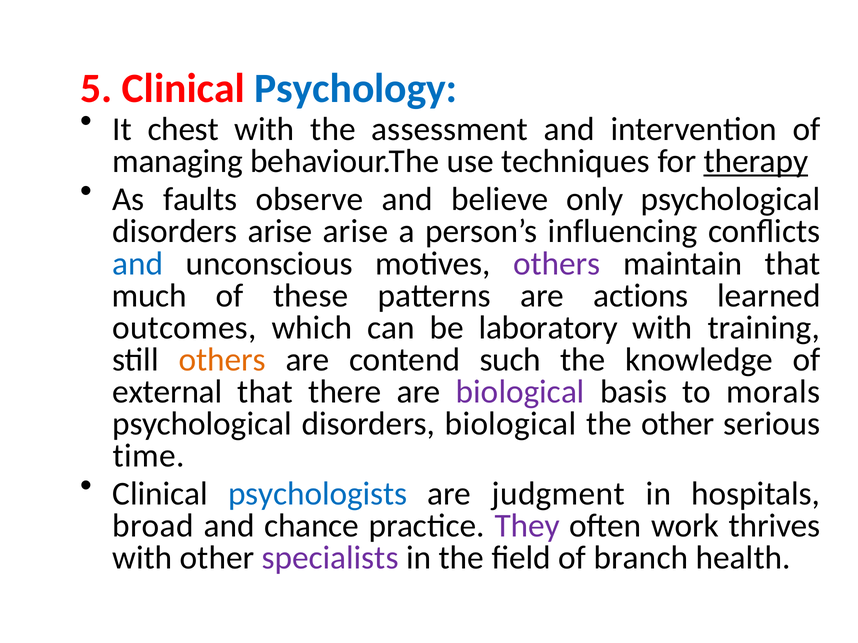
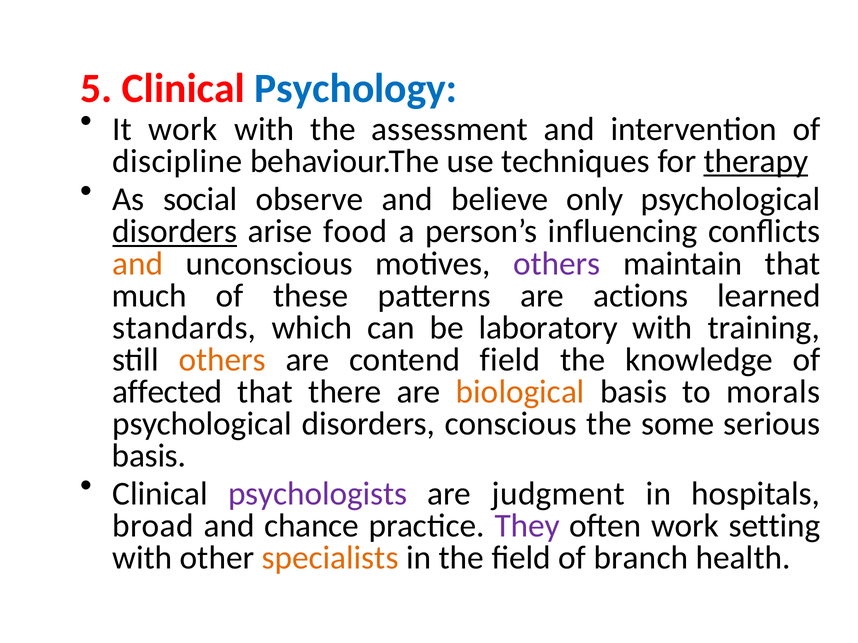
It chest: chest -> work
managing: managing -> discipline
faults: faults -> social
disorders at (175, 232) underline: none -> present
arise arise: arise -> food
and at (138, 264) colour: blue -> orange
outcomes: outcomes -> standards
contend such: such -> field
external: external -> affected
biological at (520, 392) colour: purple -> orange
disorders biological: biological -> conscious
the other: other -> some
time at (149, 456): time -> basis
psychologists colour: blue -> purple
thrives: thrives -> setting
specialists colour: purple -> orange
